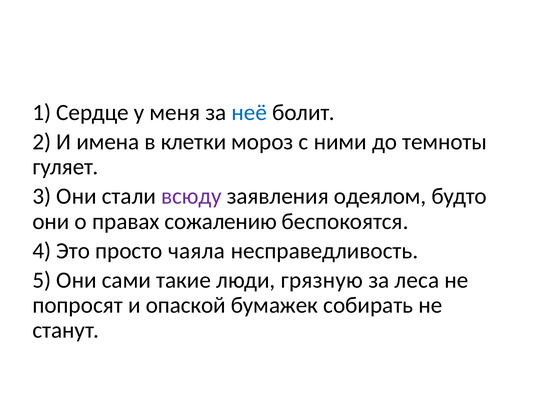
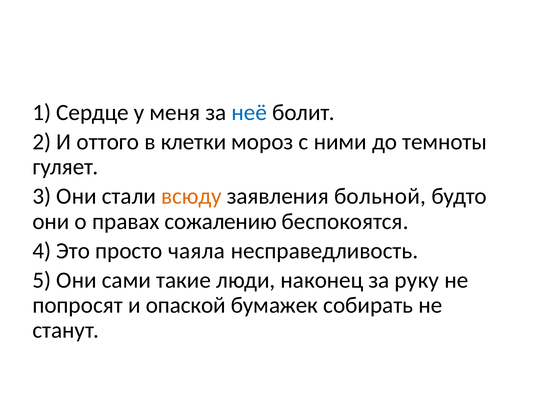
имена: имена -> оттого
всюду colour: purple -> orange
одеялом: одеялом -> больной
грязную: грязную -> наконец
леса: леса -> руку
